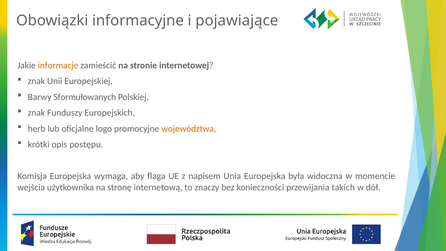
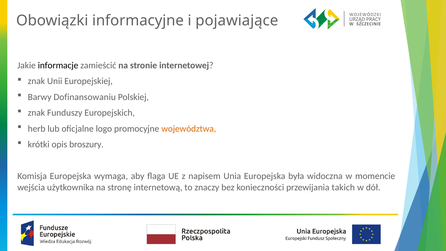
informacje colour: orange -> black
Sformułowanych: Sformułowanych -> Dofinansowaniu
postępu: postępu -> broszury
